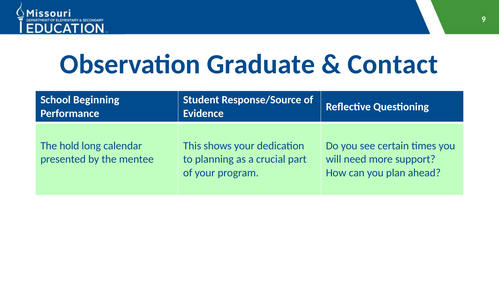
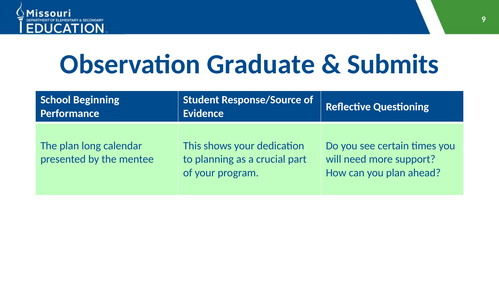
Contact: Contact -> Submits
The hold: hold -> plan
